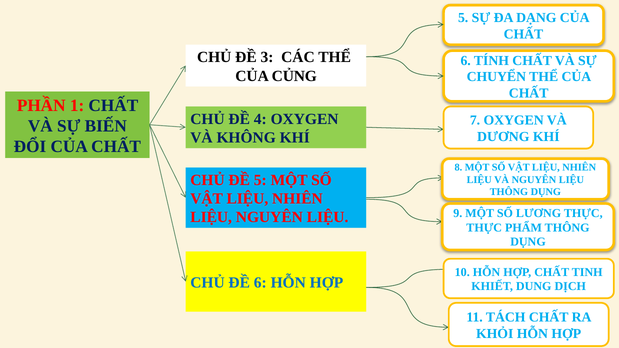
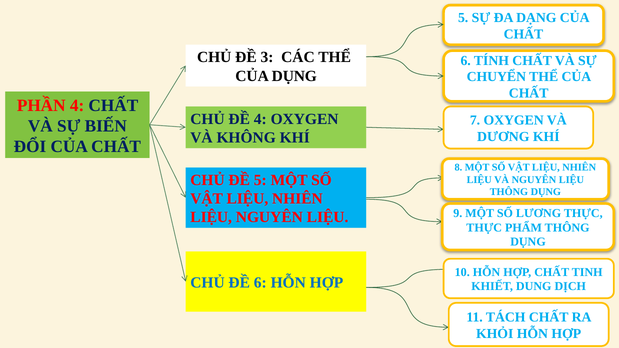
CỦA CỦNG: CỦNG -> DỤNG
PHẦN 1: 1 -> 4
